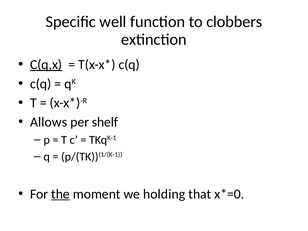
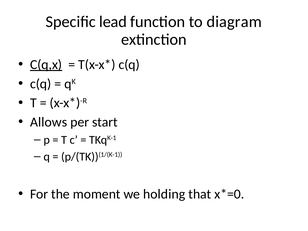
well: well -> lead
clobbers: clobbers -> diagram
shelf: shelf -> start
the underline: present -> none
